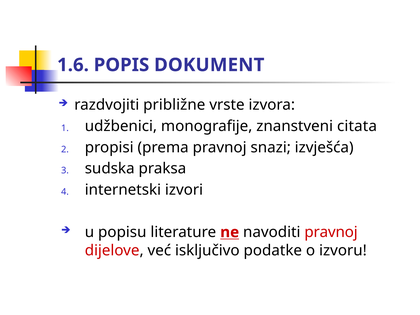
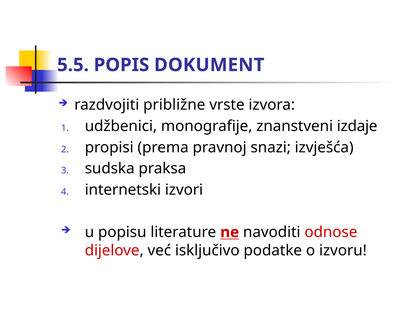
1.6: 1.6 -> 5.5
citata: citata -> izdaje
navoditi pravnoj: pravnoj -> odnose
